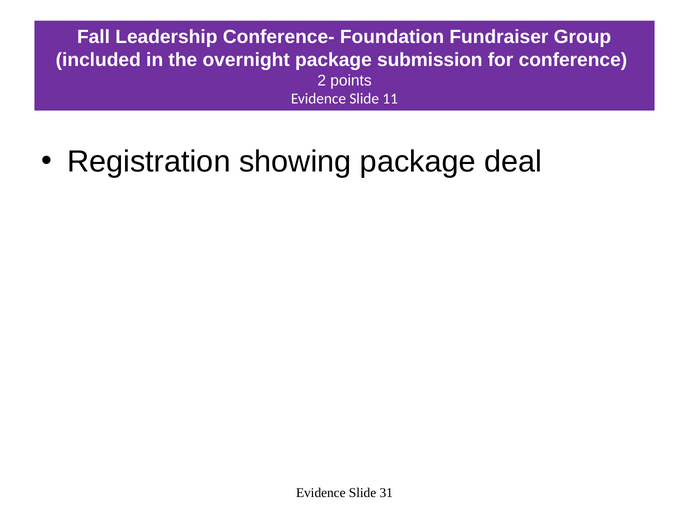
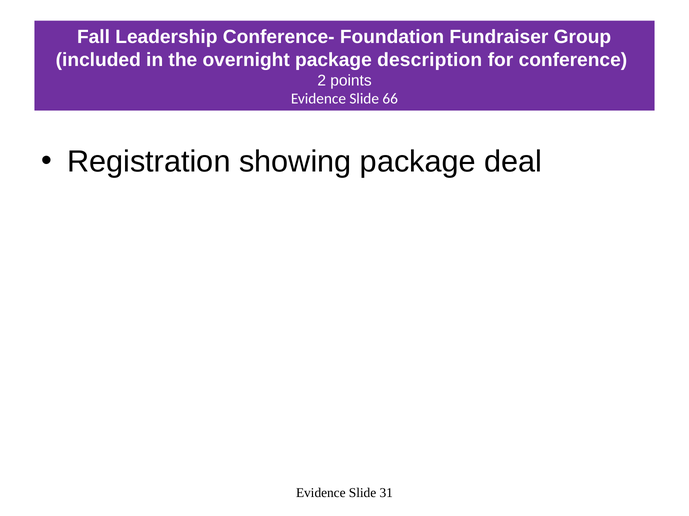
submission: submission -> description
11: 11 -> 66
